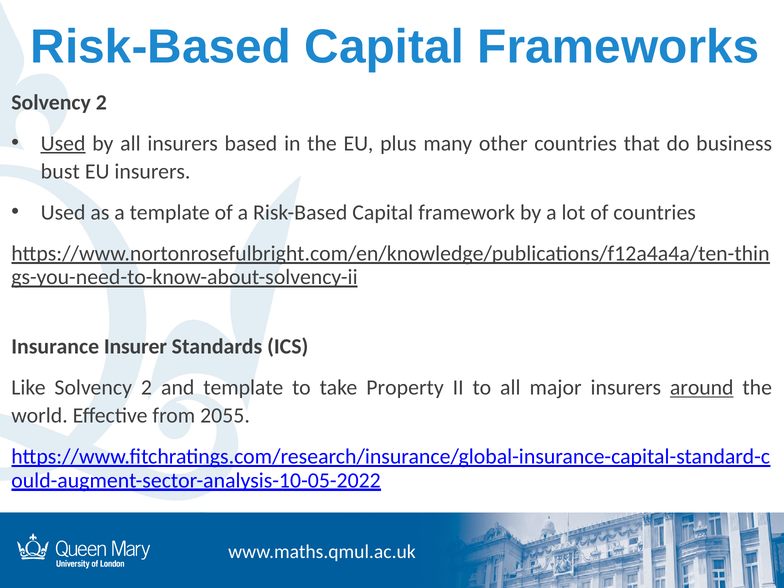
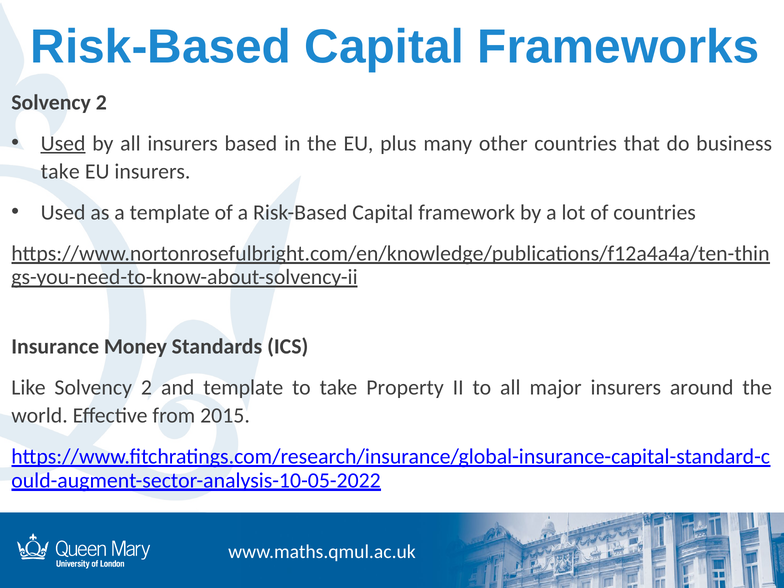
bust at (60, 171): bust -> take
Insurer: Insurer -> Money
around underline: present -> none
2055: 2055 -> 2015
